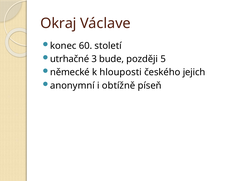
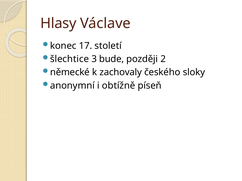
Okraj: Okraj -> Hlasy
60: 60 -> 17
utrhačné: utrhačné -> šlechtice
5: 5 -> 2
hlouposti: hlouposti -> zachovaly
jejich: jejich -> sloky
